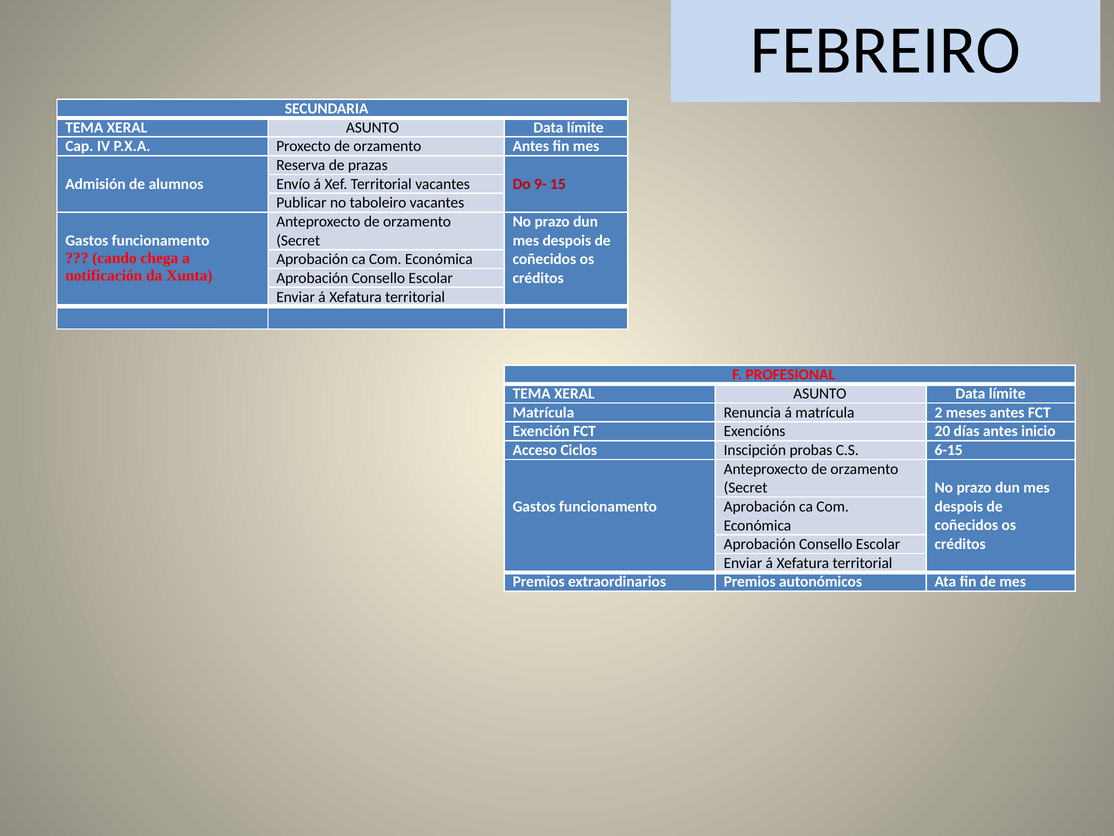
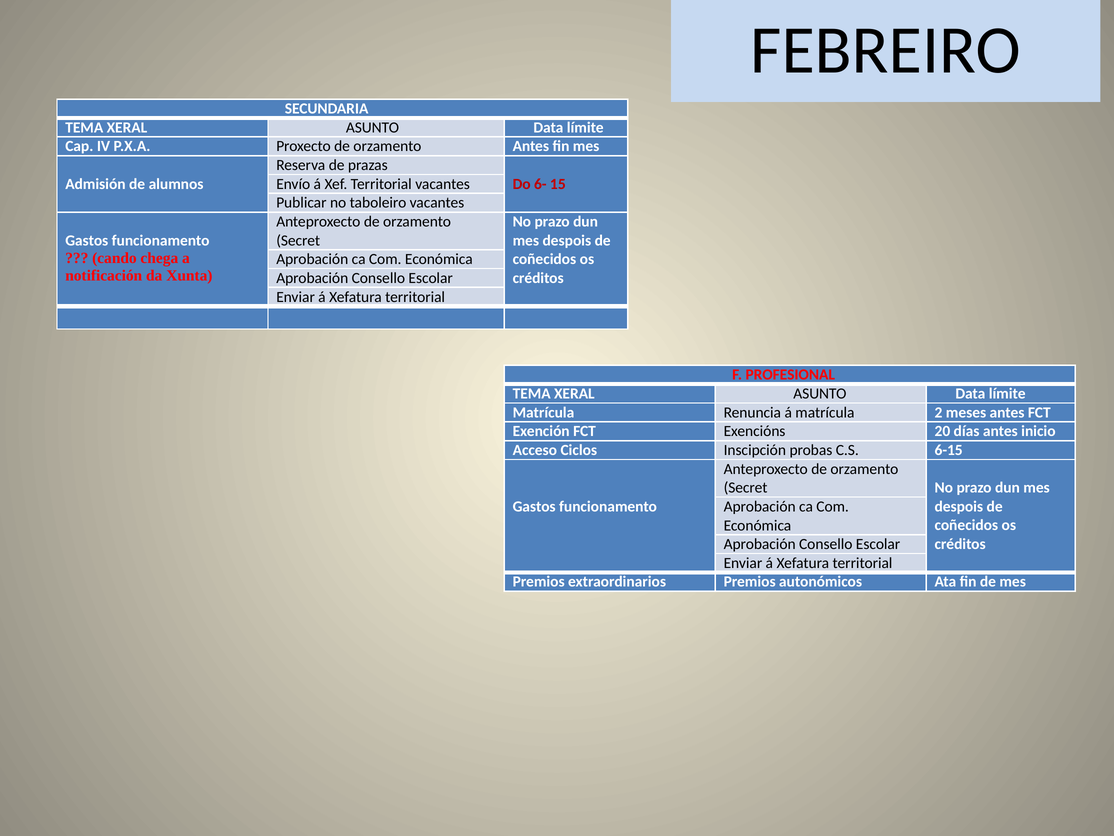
9-: 9- -> 6-
